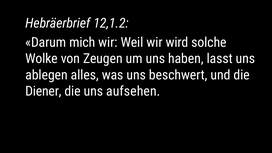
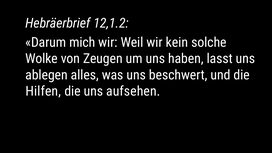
wird: wird -> kein
Diener: Diener -> Hilfen
